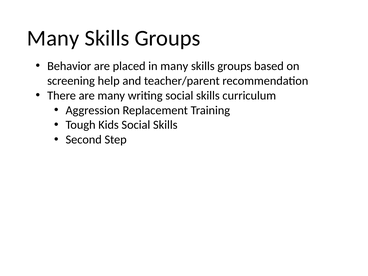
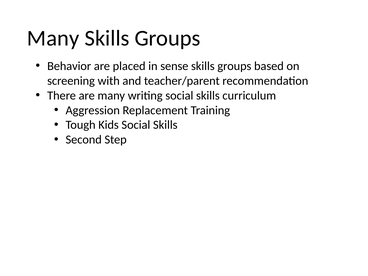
in many: many -> sense
help: help -> with
